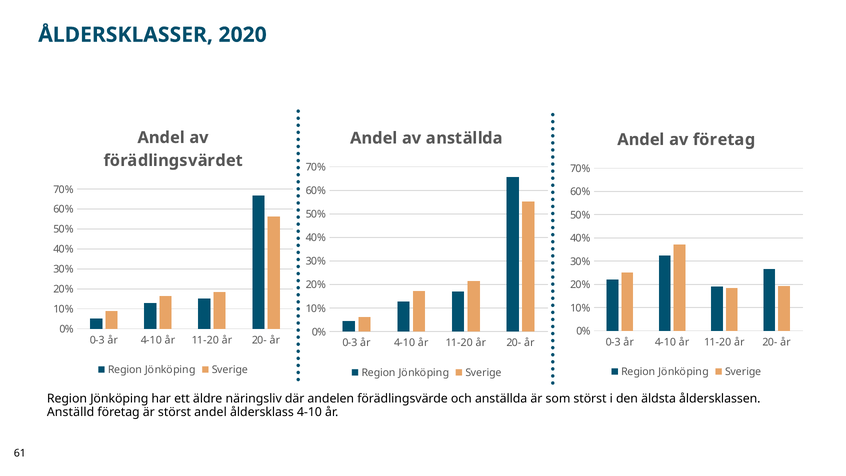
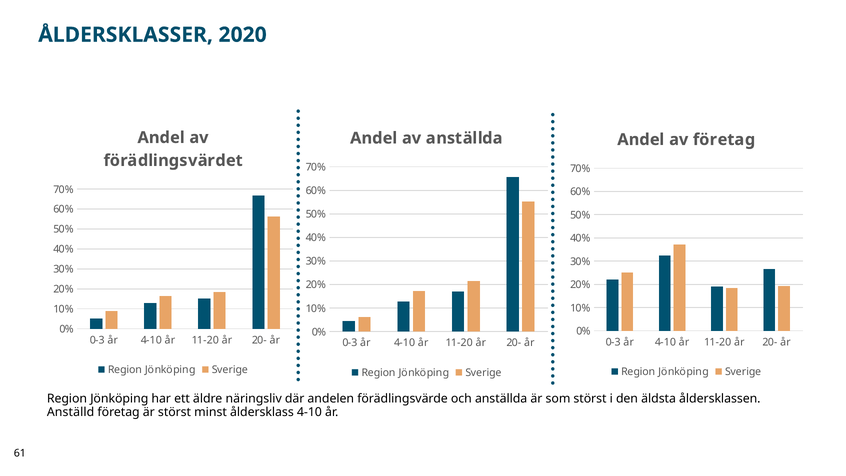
störst andel: andel -> minst
